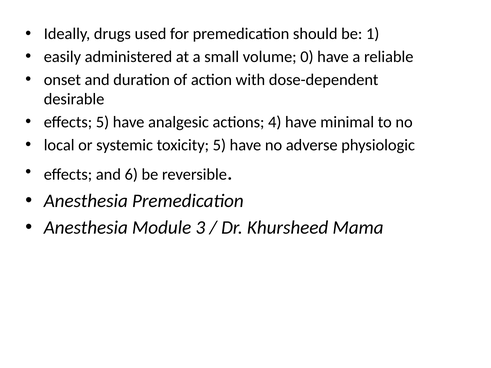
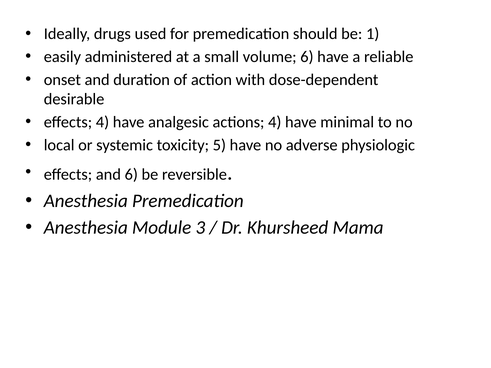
volume 0: 0 -> 6
effects 5: 5 -> 4
